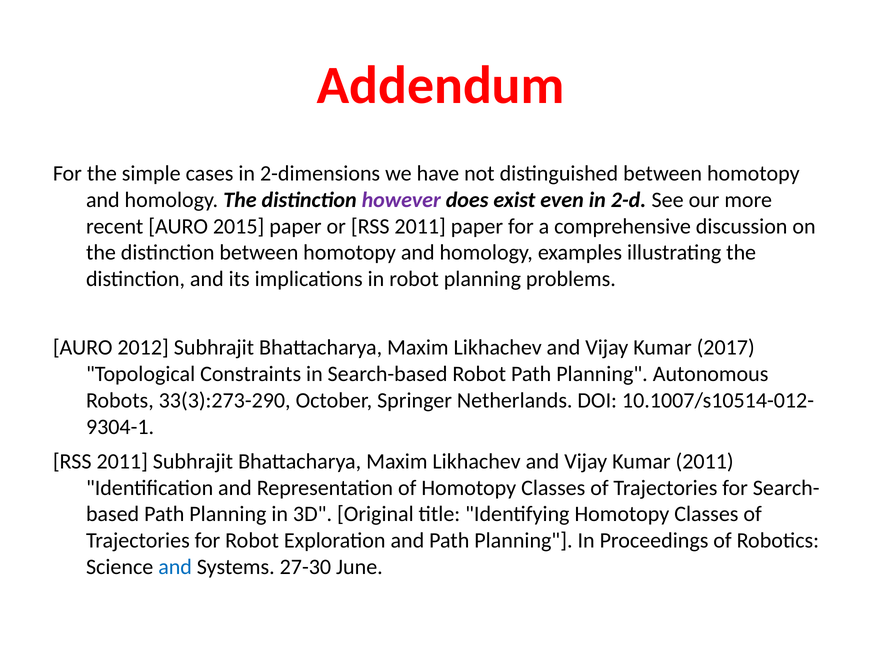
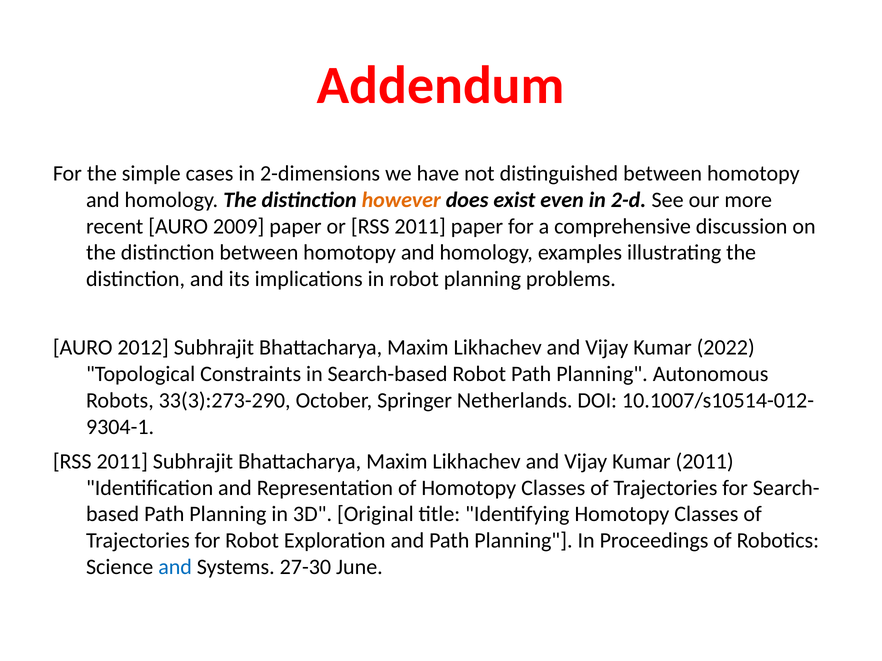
however colour: purple -> orange
2015: 2015 -> 2009
2017: 2017 -> 2022
